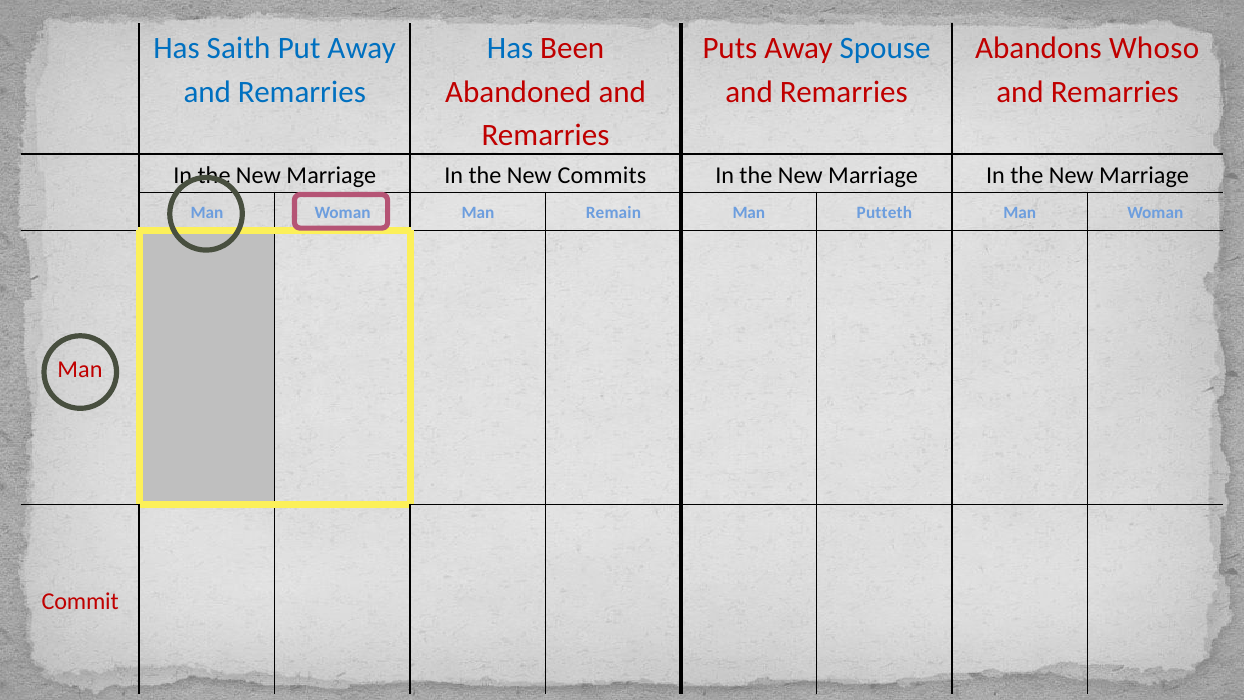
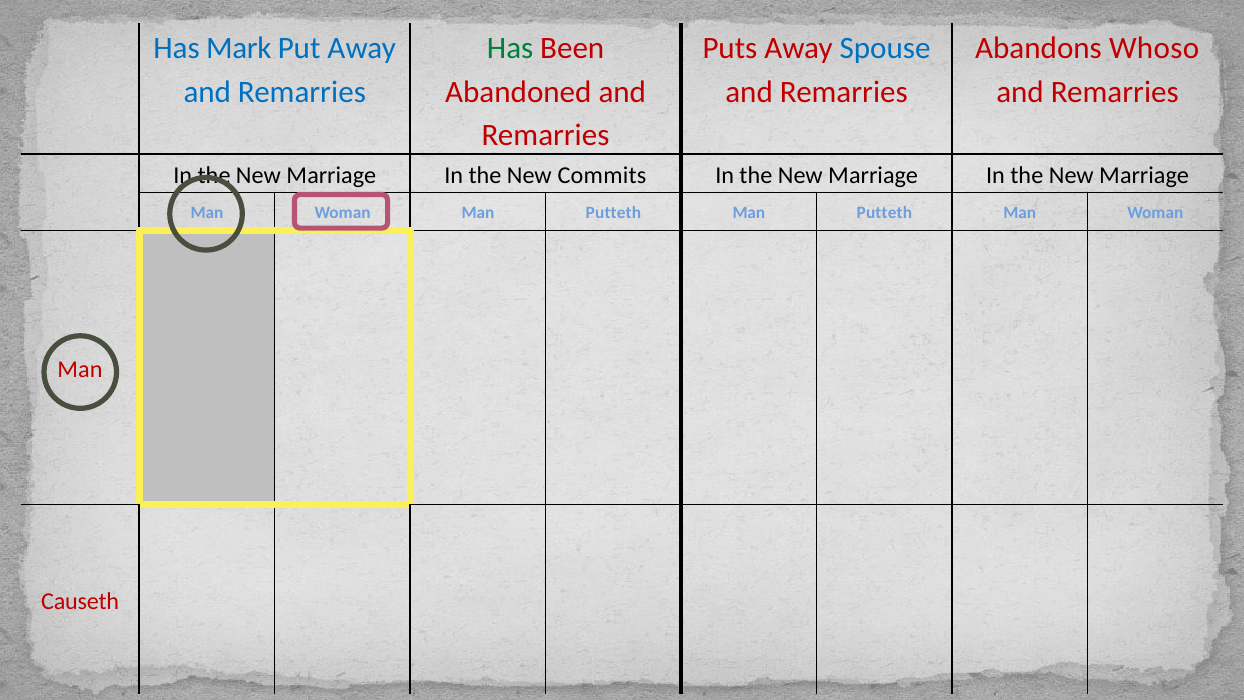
Saith: Saith -> Mark
Has at (510, 48) colour: blue -> green
Woman Man Remain: Remain -> Putteth
Commit: Commit -> Causeth
